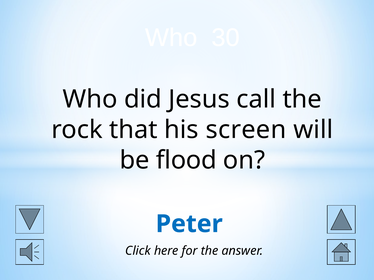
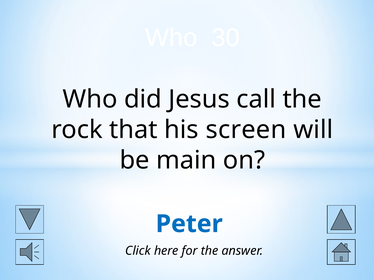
flood: flood -> main
